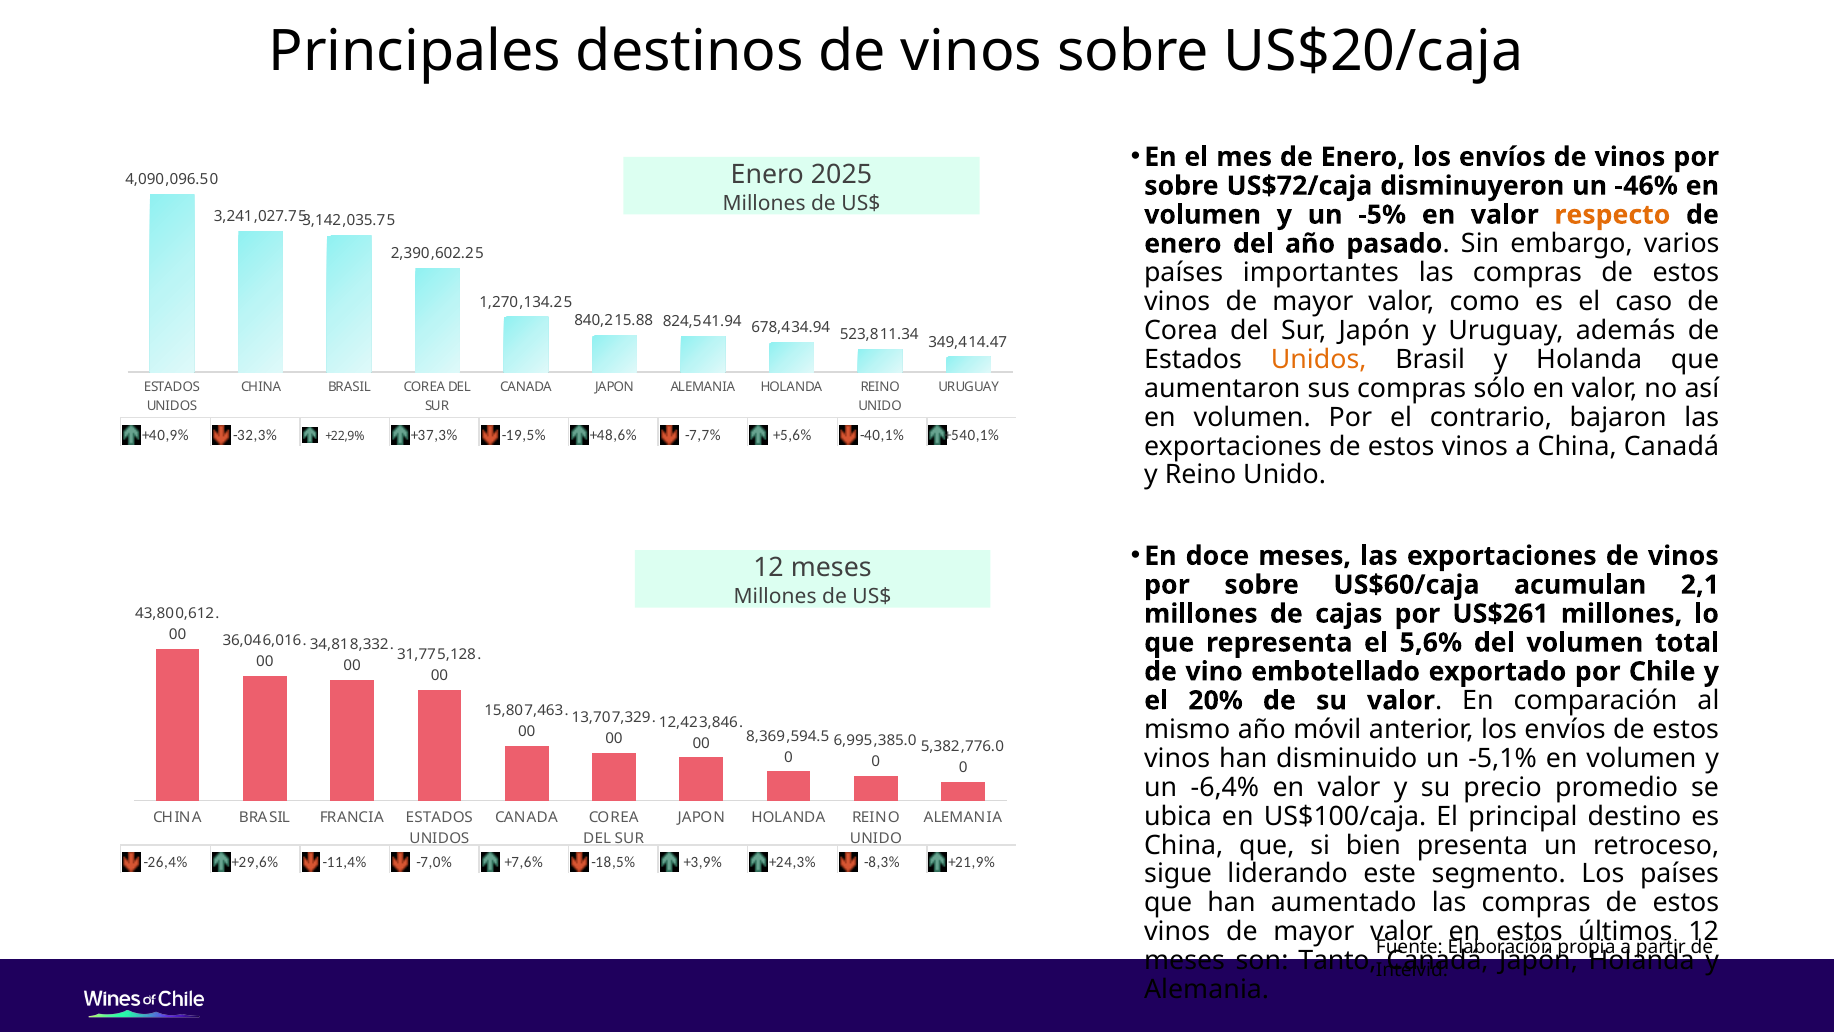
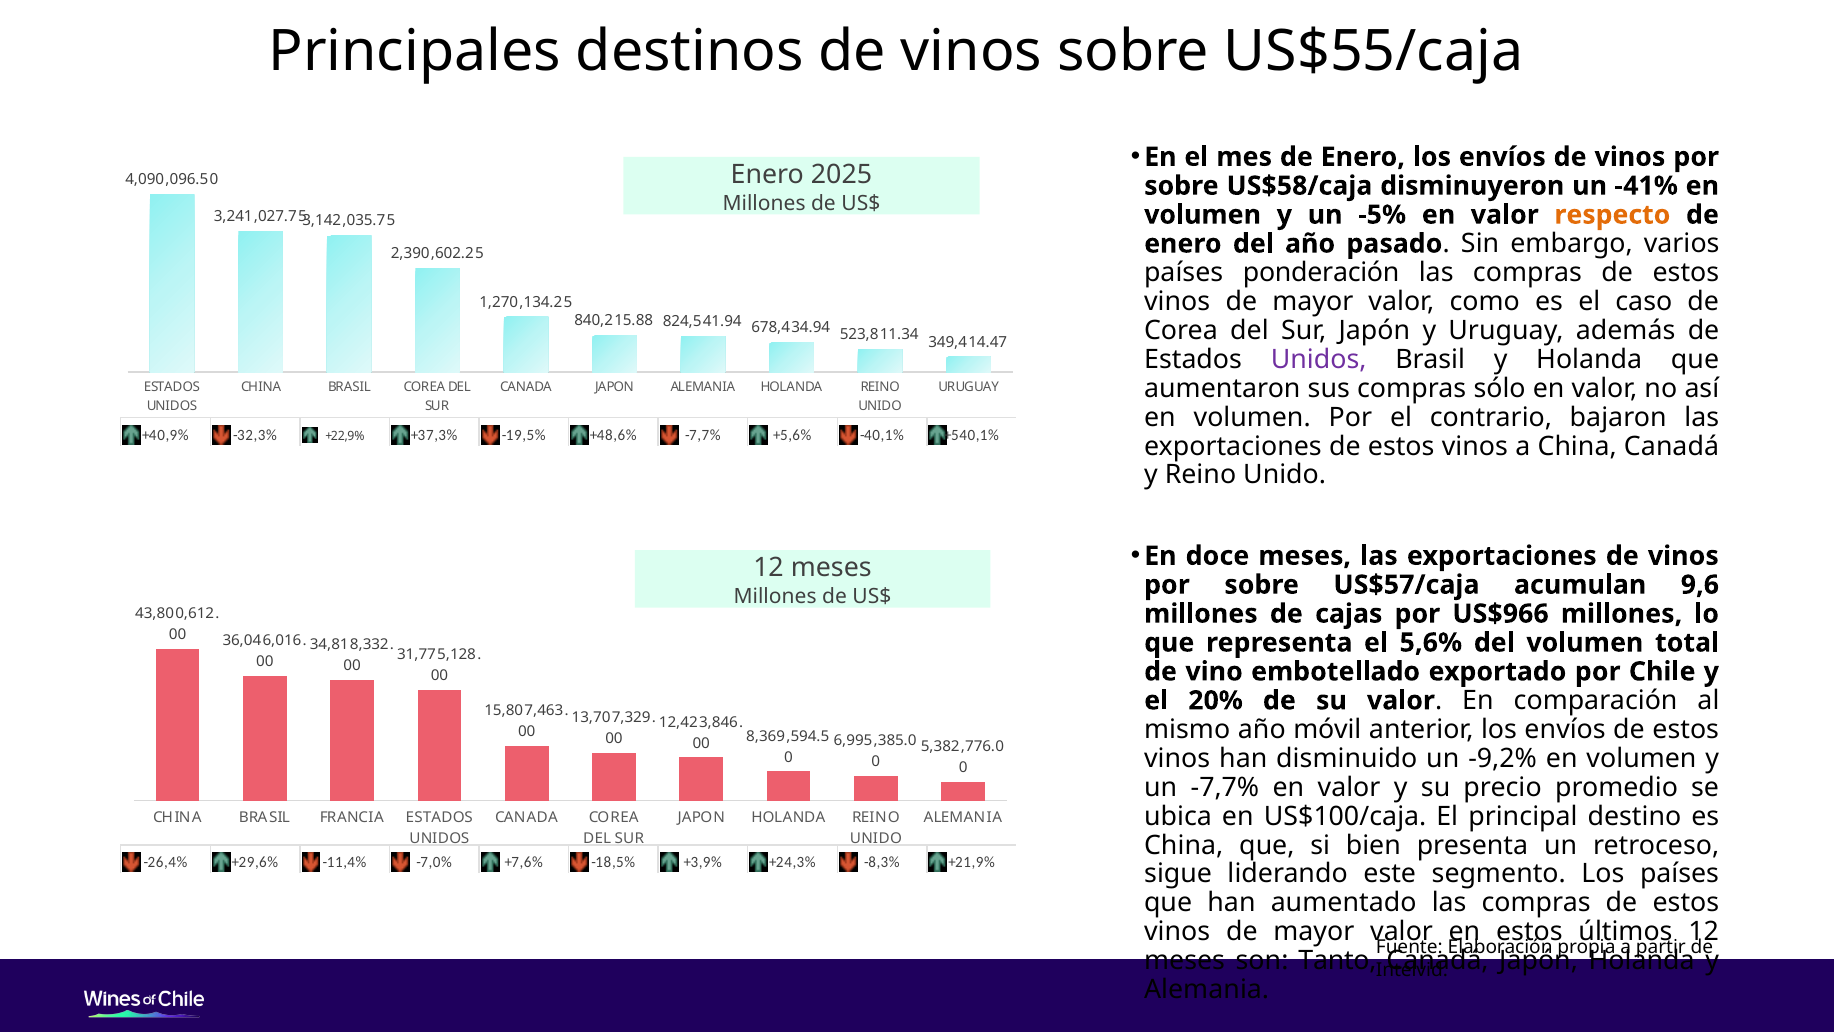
US$20/caja: US$20/caja -> US$55/caja
US$72/caja: US$72/caja -> US$58/caja
-46%: -46% -> -41%
importantes: importantes -> ponderación
Unidos at (1319, 359) colour: orange -> purple
US$60/caja: US$60/caja -> US$57/caja
2,1: 2,1 -> 9,6
US$261: US$261 -> US$966
-5,1%: -5,1% -> -9,2%
un -6,4%: -6,4% -> -7,7%
